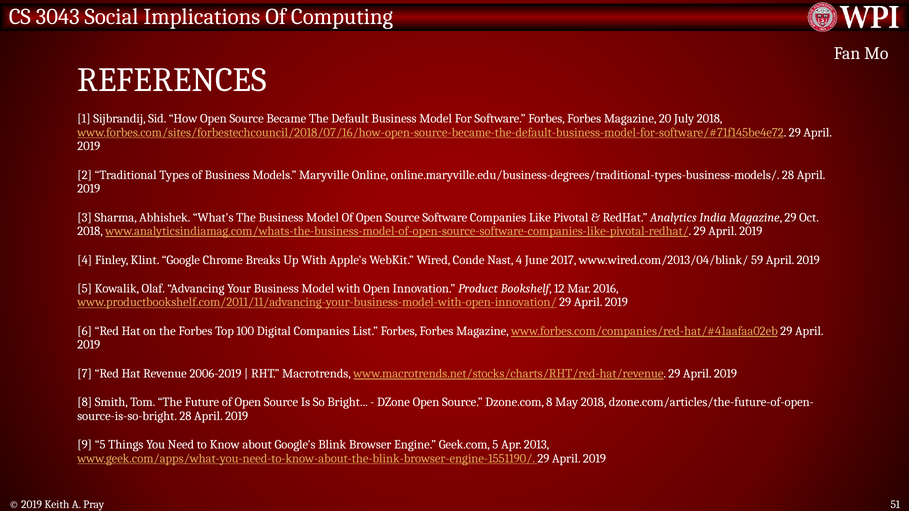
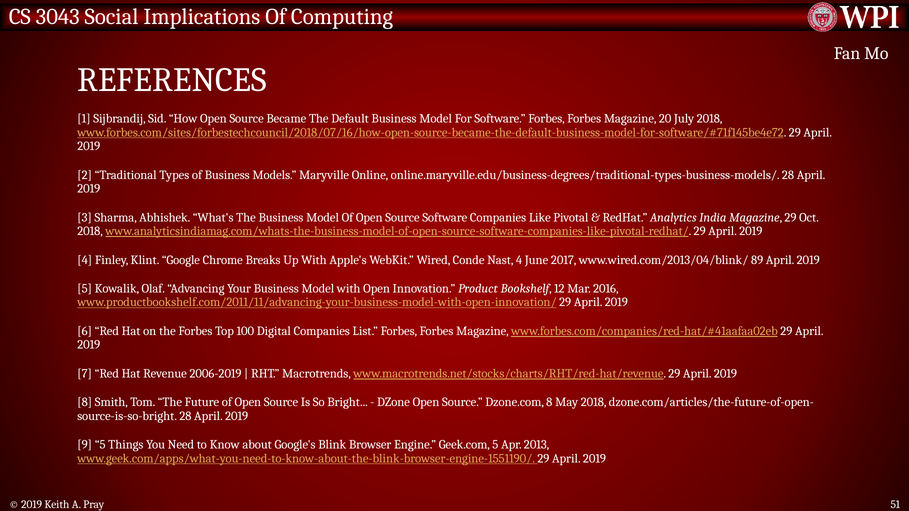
59: 59 -> 89
